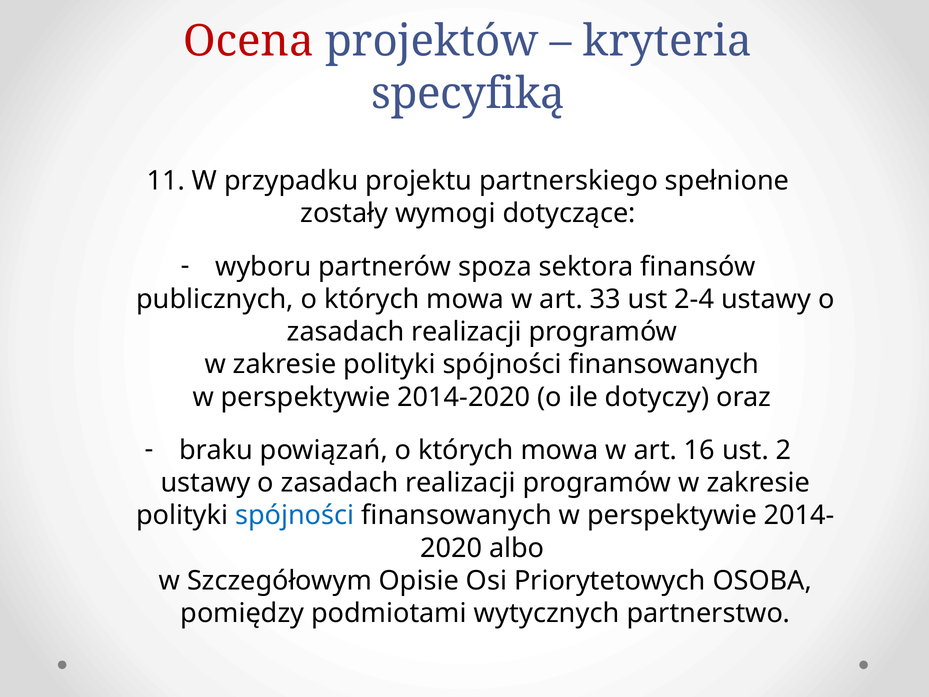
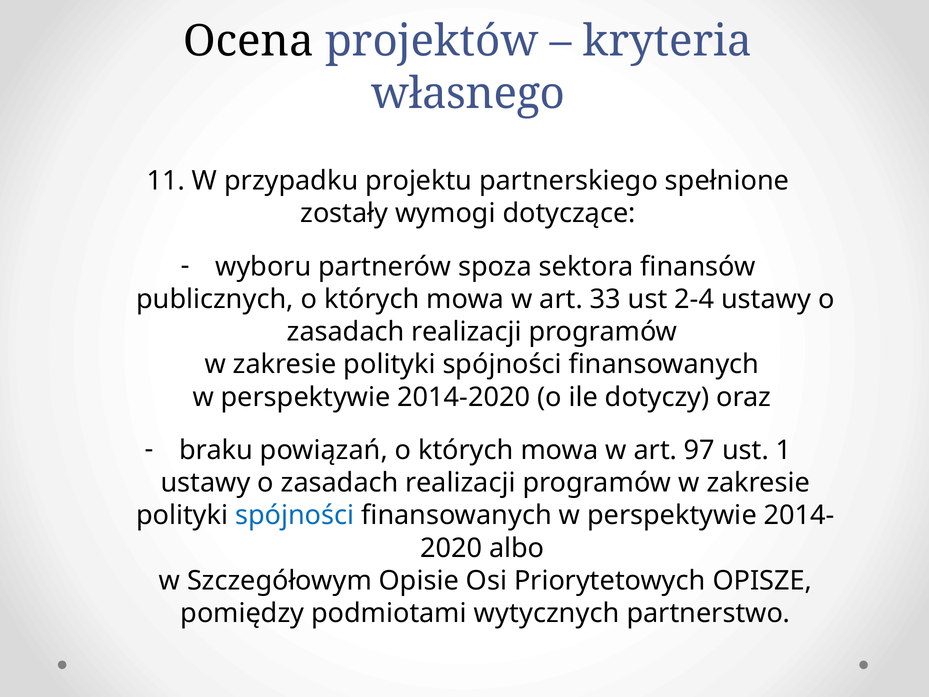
Ocena colour: red -> black
specyfiką: specyfiką -> własnego
16: 16 -> 97
2: 2 -> 1
OSOBA: OSOBA -> OPISZE
